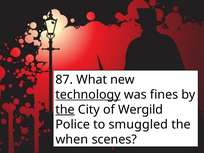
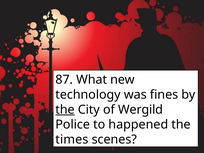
technology underline: present -> none
smuggled: smuggled -> happened
when: when -> times
